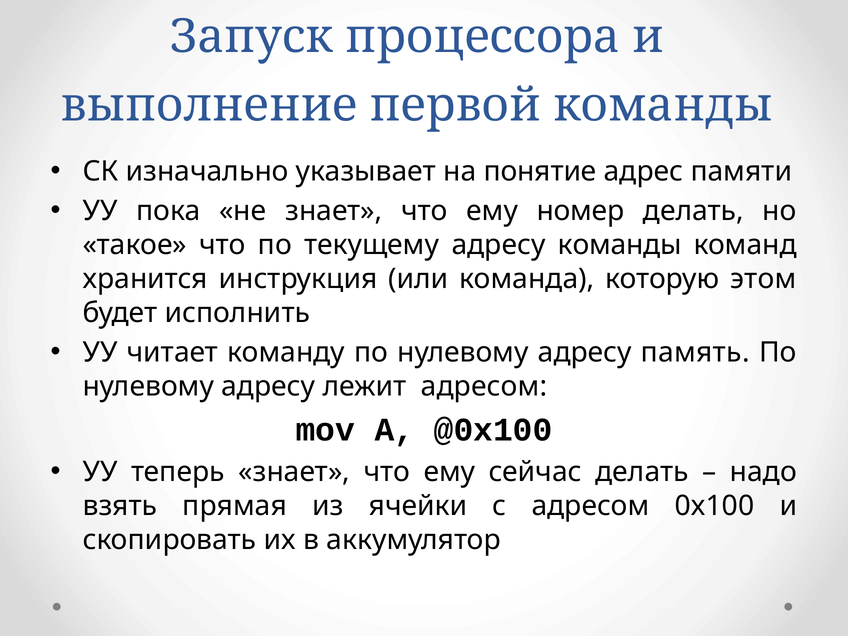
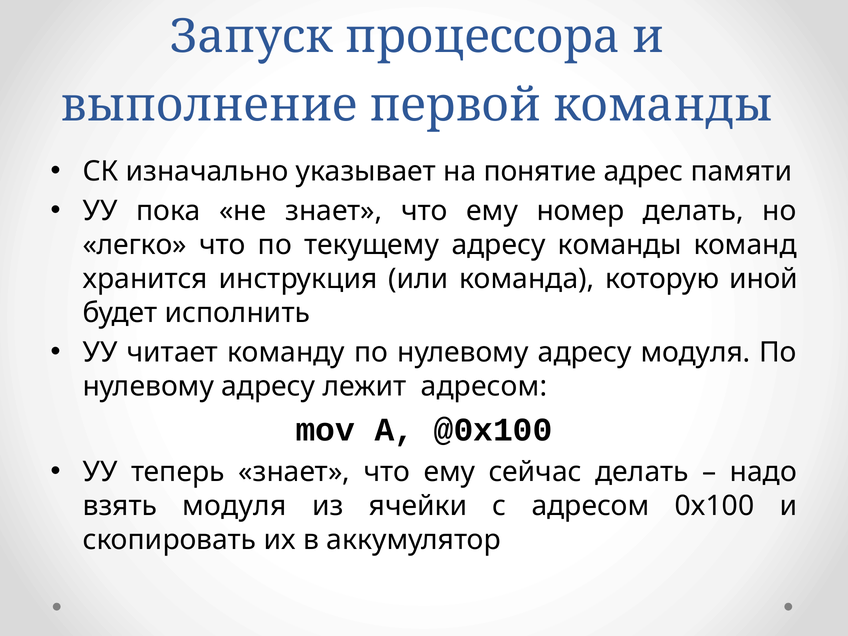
такое: такое -> легко
этом: этом -> иной
адресу память: память -> модуля
взять прямая: прямая -> модуля
